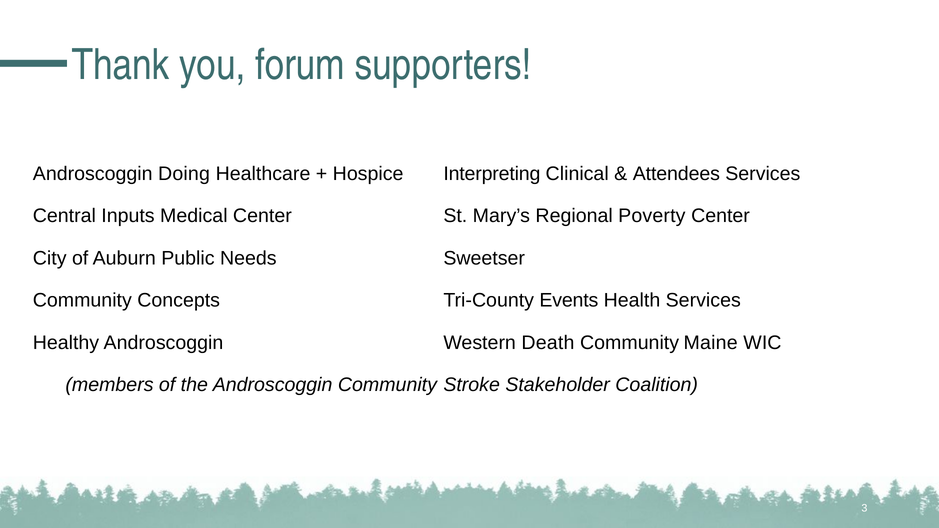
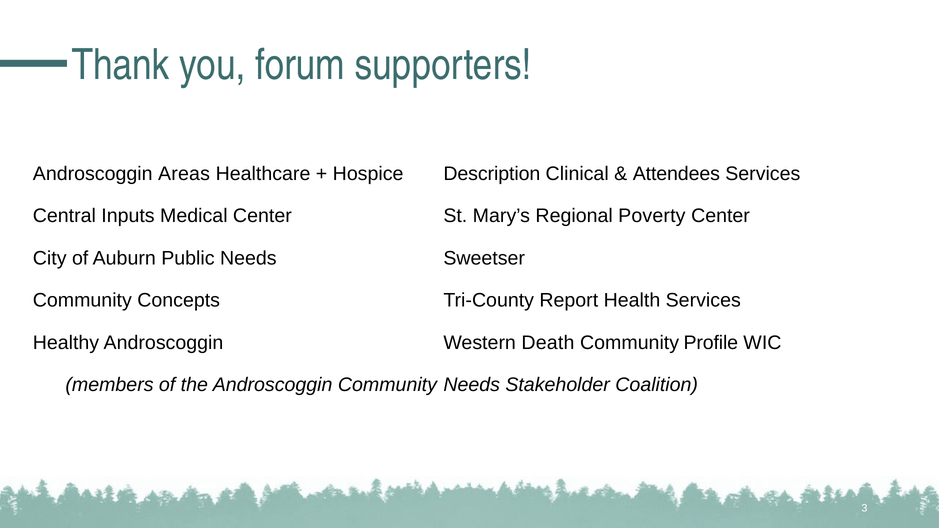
Doing: Doing -> Areas
Interpreting: Interpreting -> Description
Events: Events -> Report
Maine: Maine -> Profile
Community Stroke: Stroke -> Needs
